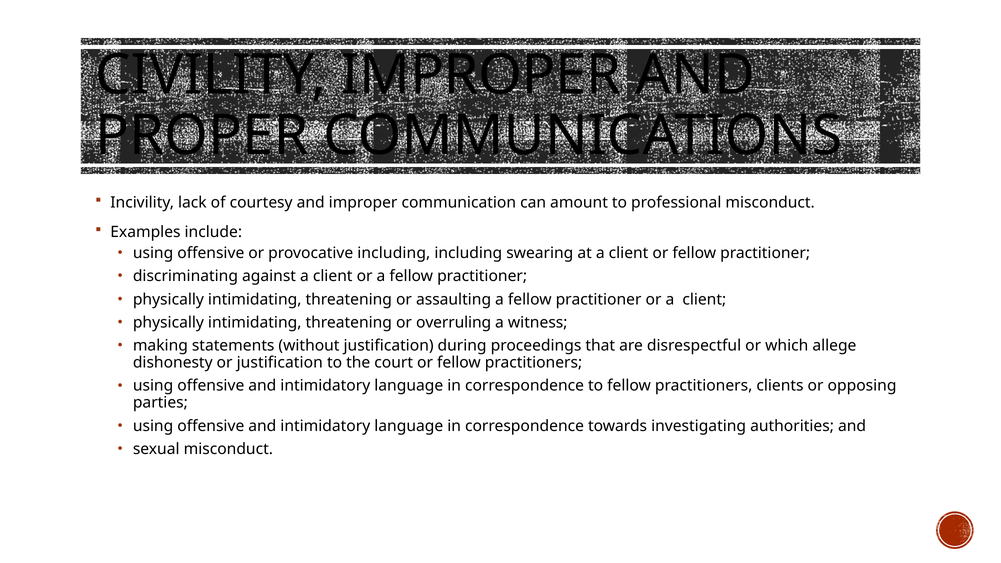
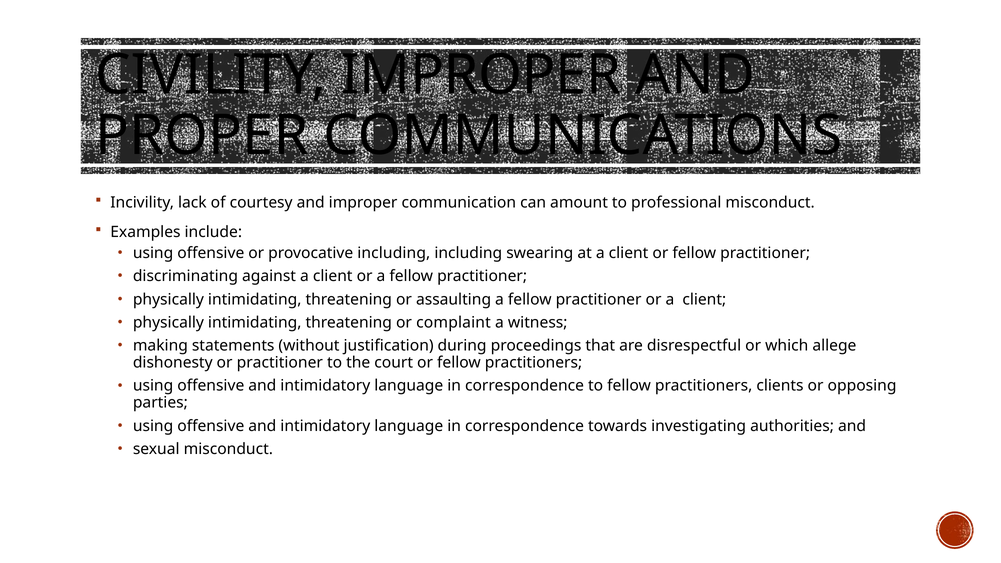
overruling: overruling -> complaint
or justification: justification -> practitioner
